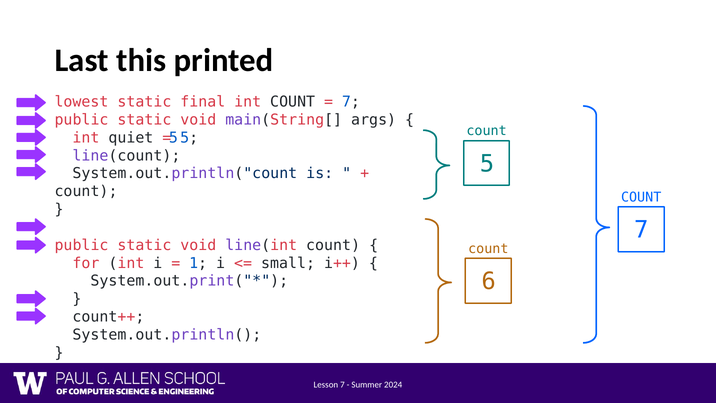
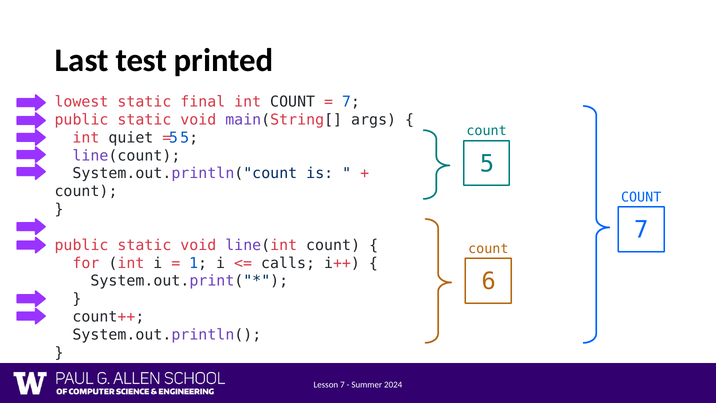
this: this -> test
small: small -> calls
